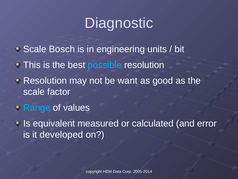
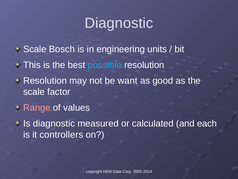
Range colour: light blue -> pink
Is equivalent: equivalent -> diagnostic
error: error -> each
developed: developed -> controllers
